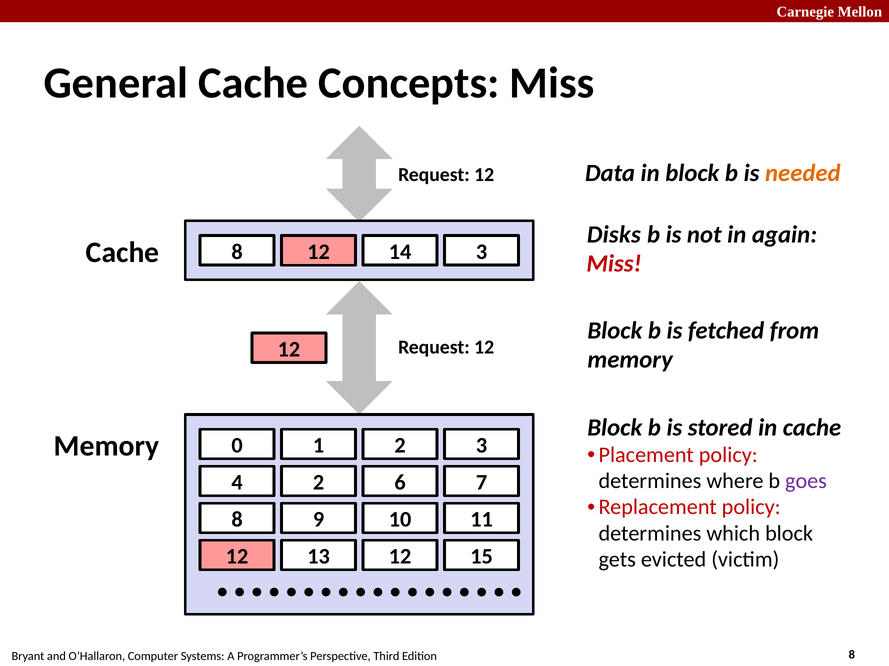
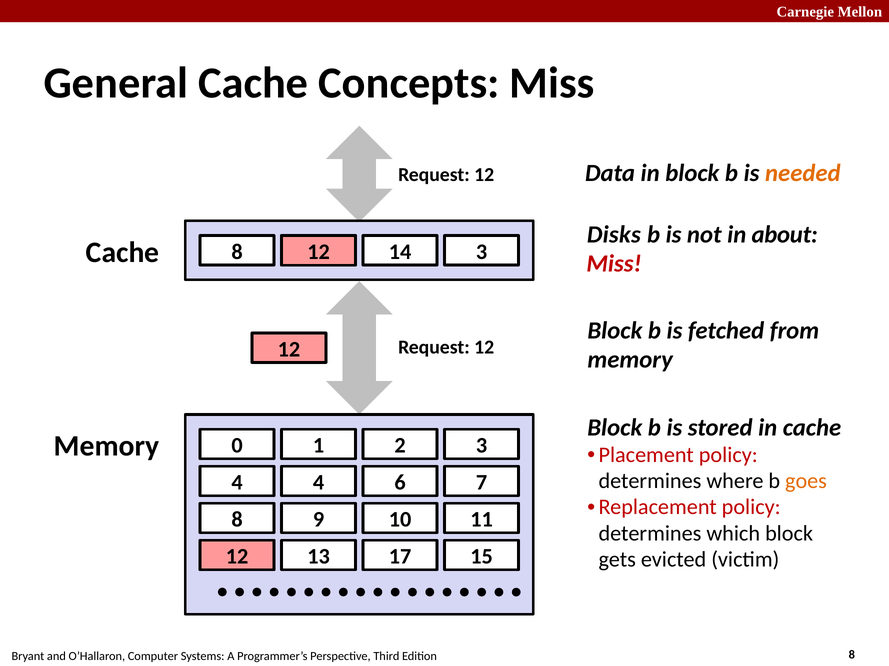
again: again -> about
goes colour: purple -> orange
4 2: 2 -> 4
13 12: 12 -> 17
